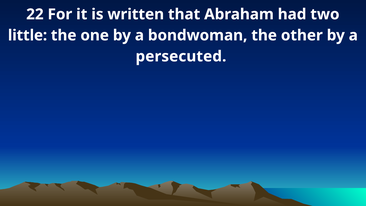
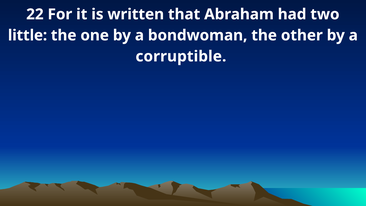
persecuted: persecuted -> corruptible
